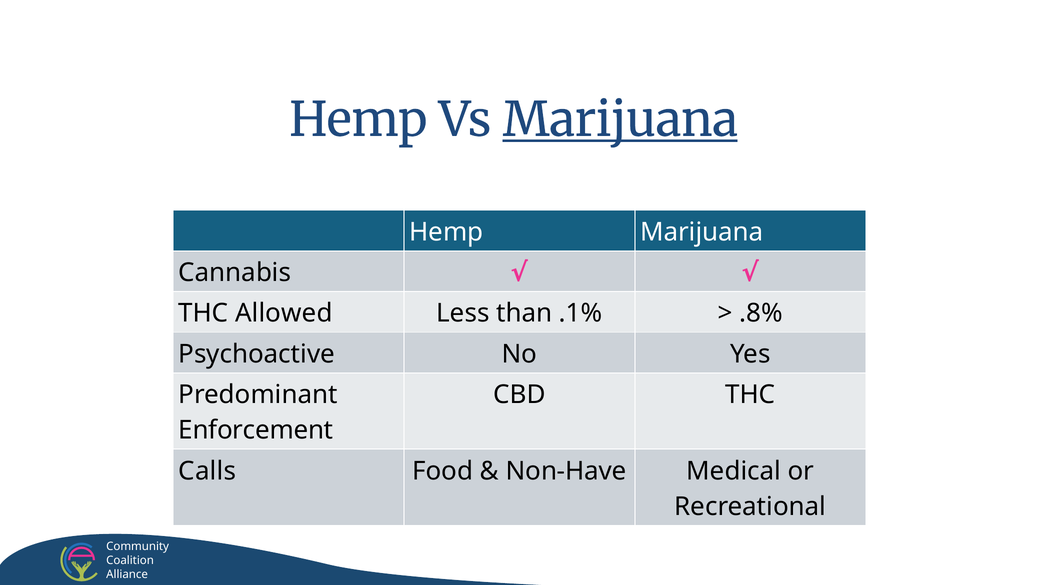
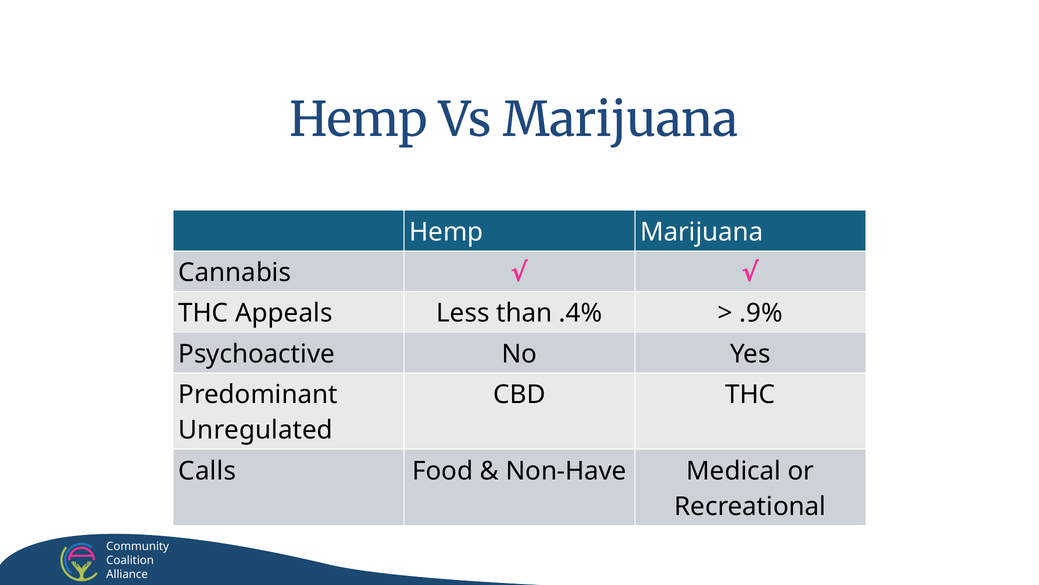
Marijuana at (620, 120) underline: present -> none
Allowed: Allowed -> Appeals
.1%: .1% -> .4%
.8%: .8% -> .9%
Enforcement: Enforcement -> Unregulated
